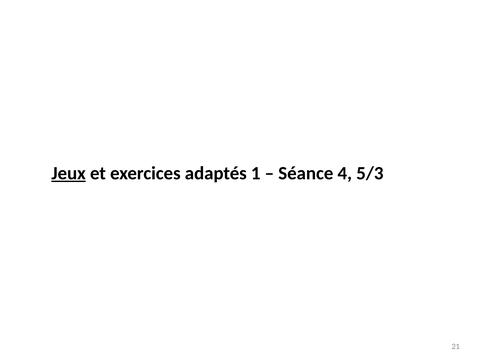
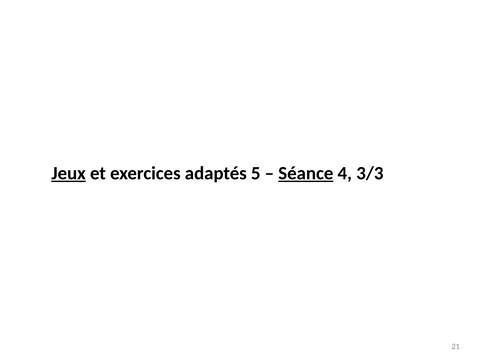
1: 1 -> 5
Séance underline: none -> present
5/3: 5/3 -> 3/3
